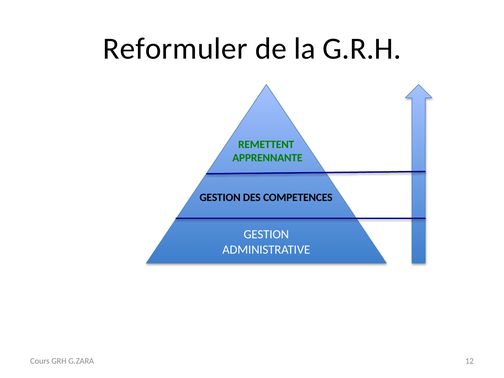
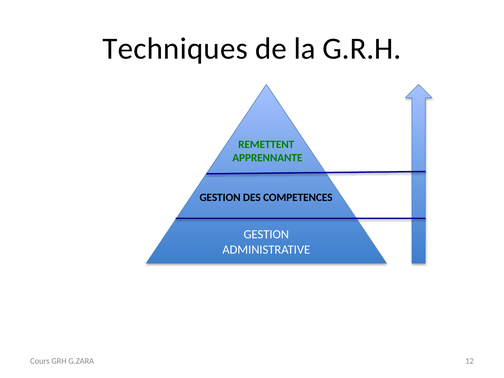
Reformuler: Reformuler -> Techniques
